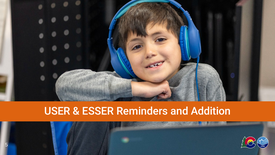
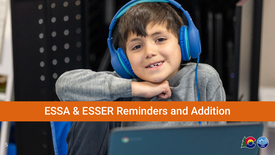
USER: USER -> ESSA
